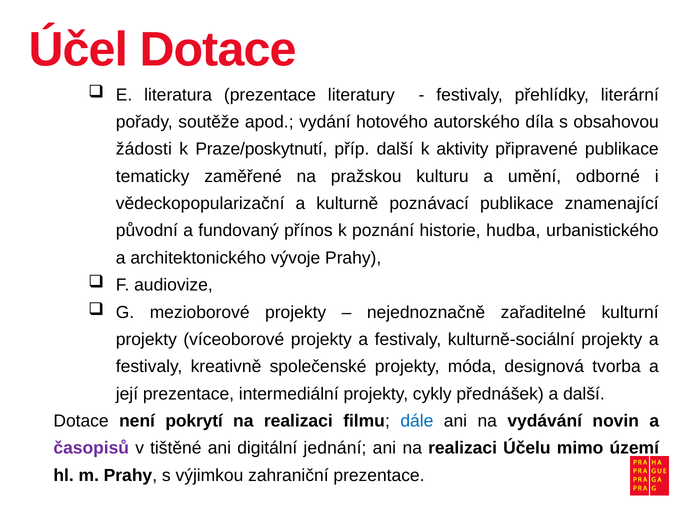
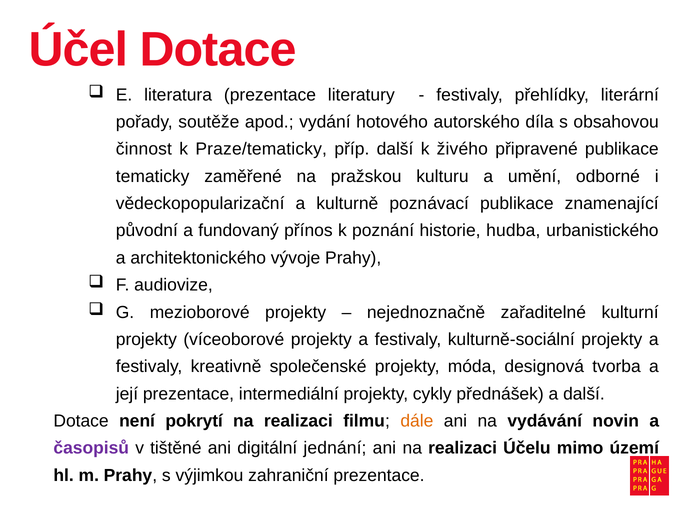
žádosti: žádosti -> činnost
Praze/poskytnutí: Praze/poskytnutí -> Praze/tematicky
aktivity: aktivity -> živého
dále colour: blue -> orange
